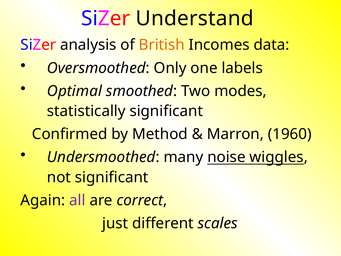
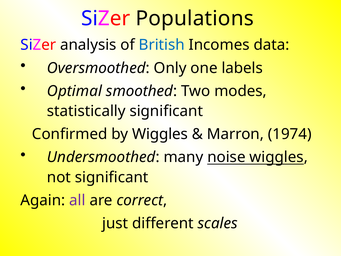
Understand: Understand -> Populations
British colour: orange -> blue
by Method: Method -> Wiggles
1960: 1960 -> 1974
